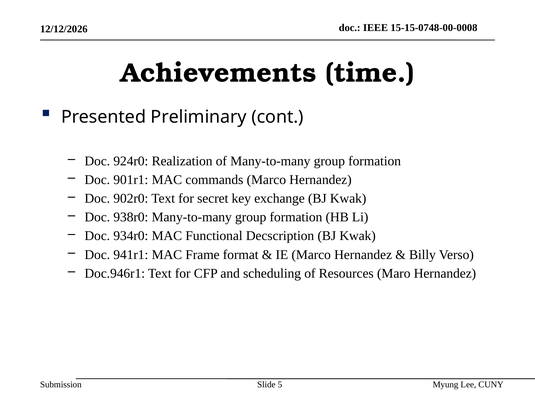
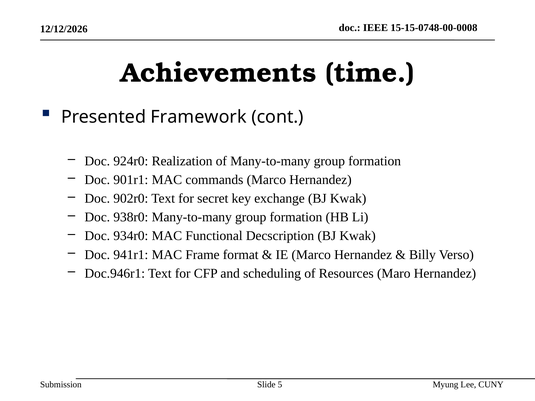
Preliminary: Preliminary -> Framework
